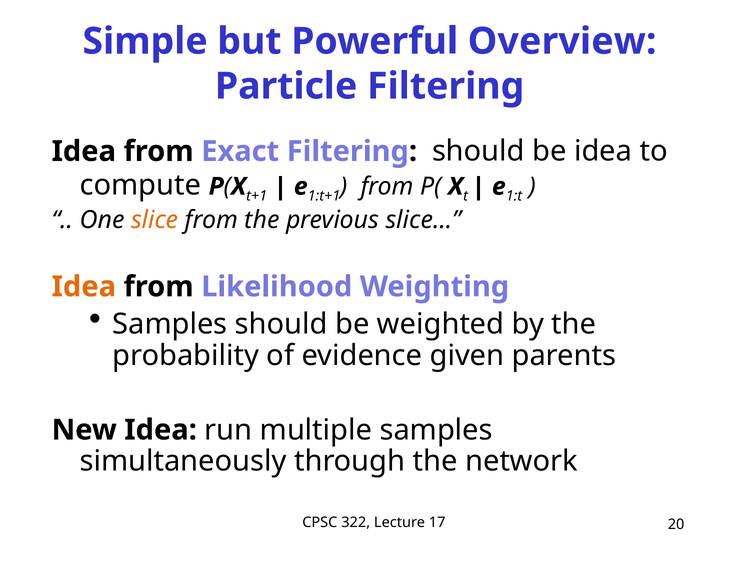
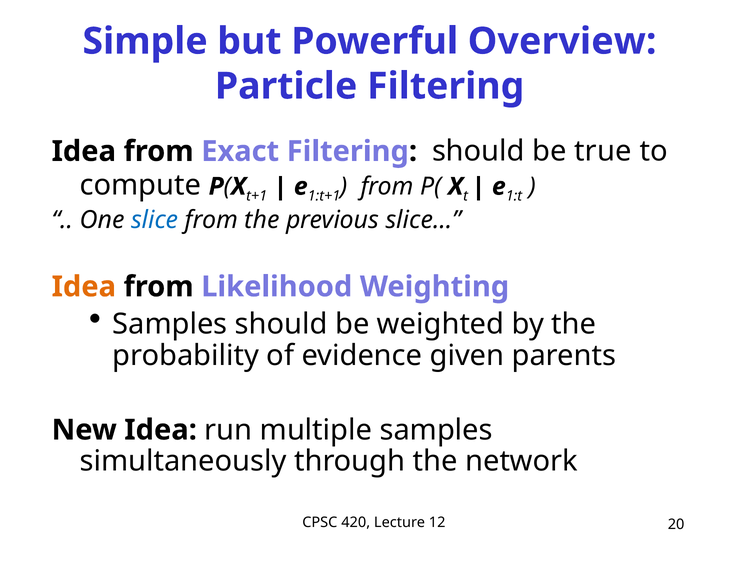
be idea: idea -> true
slice colour: orange -> blue
322: 322 -> 420
17: 17 -> 12
